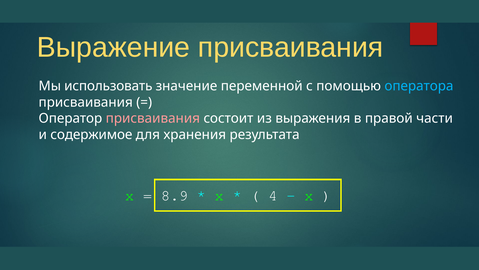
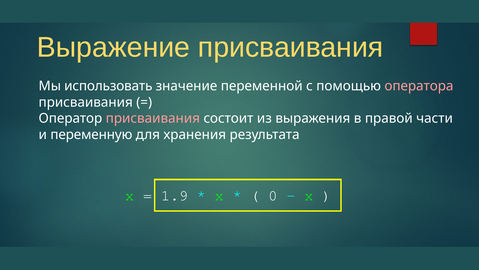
оператора colour: light blue -> pink
содержимое: содержимое -> переменную
8.9: 8.9 -> 1.9
4: 4 -> 0
